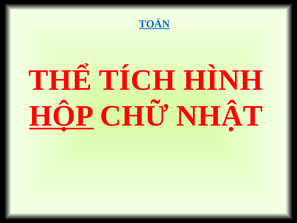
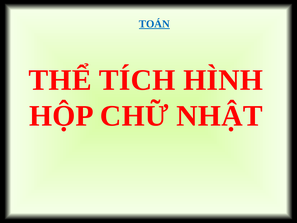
HỘP underline: present -> none
